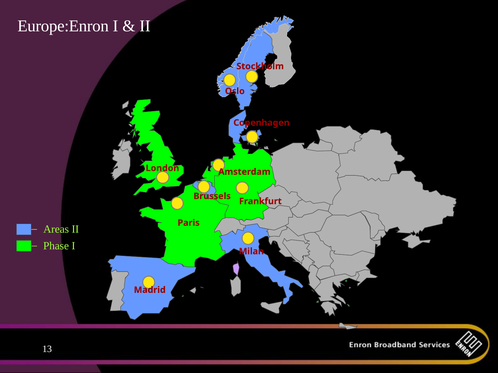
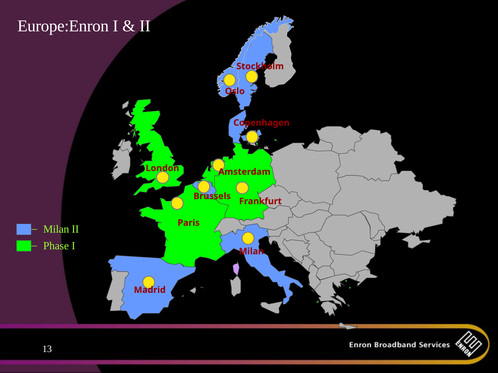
Areas at (56, 230): Areas -> Milan
